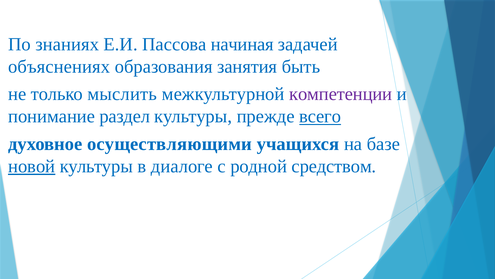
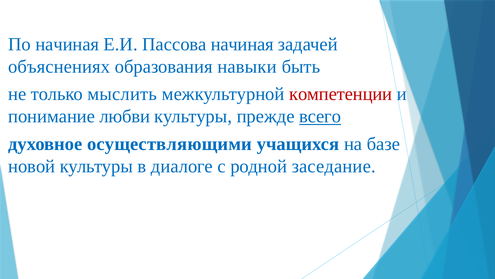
По знаниях: знаниях -> начиная
занятия: занятия -> навыки
компетенции colour: purple -> red
раздел: раздел -> любви
новой underline: present -> none
средством: средством -> заседание
